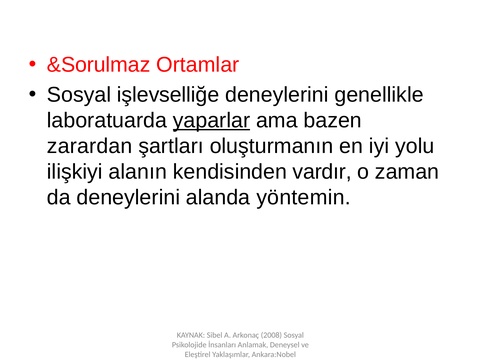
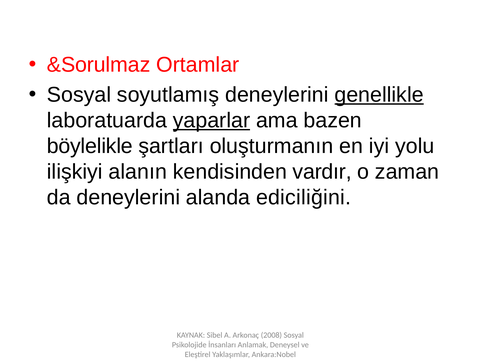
işlevselliğe: işlevselliğe -> soyutlamış
genellikle underline: none -> present
zarardan: zarardan -> böylelikle
yöntemin: yöntemin -> ediciliğini
